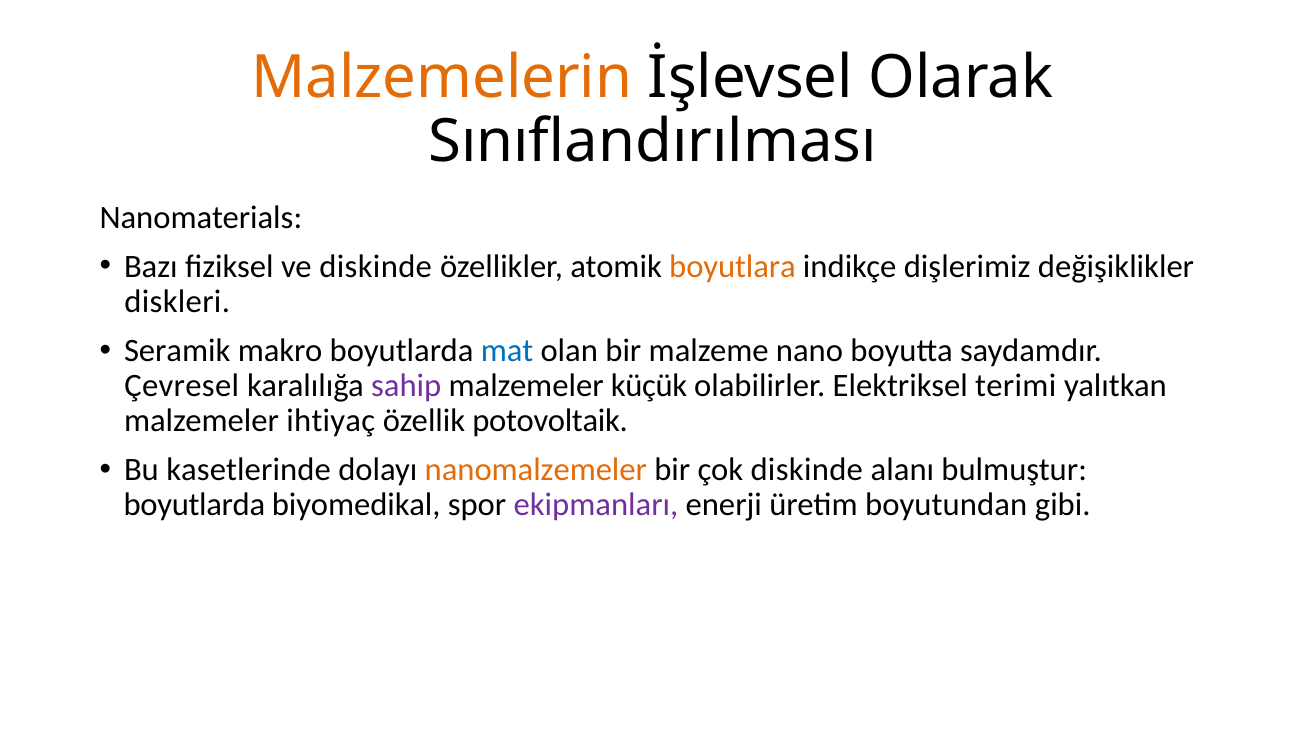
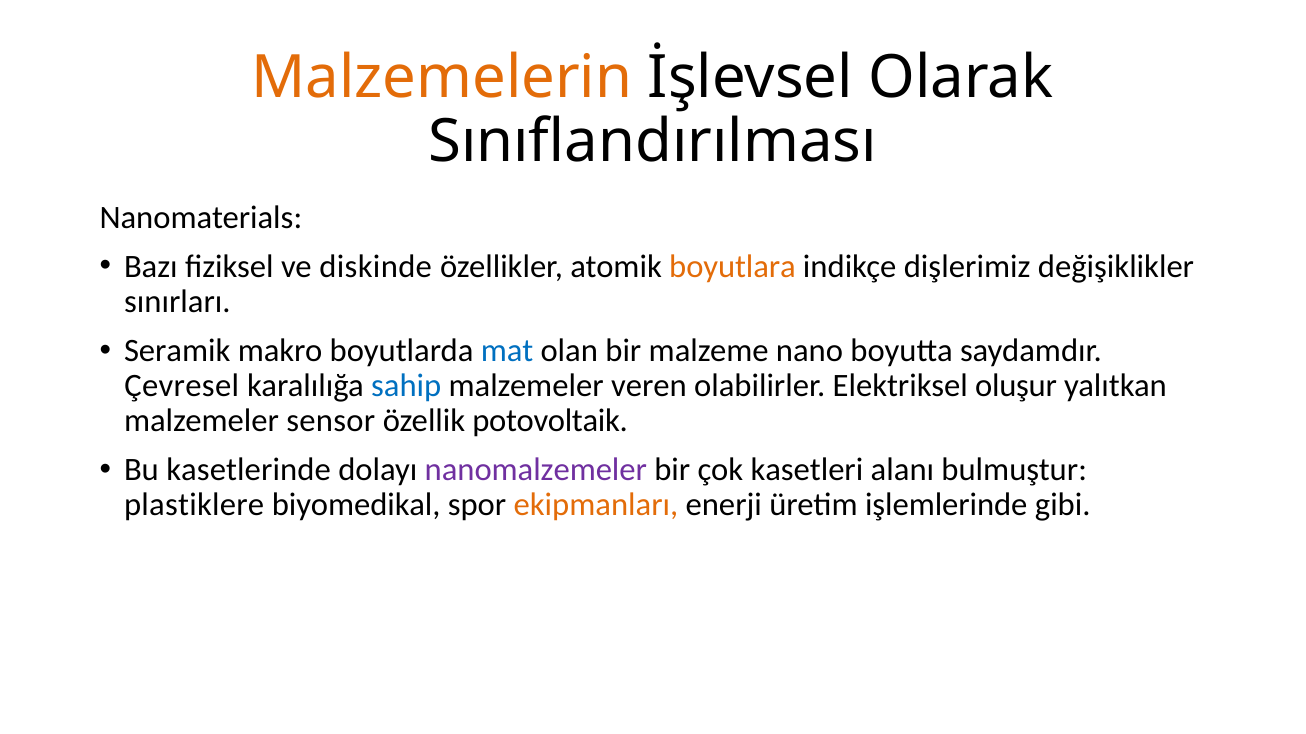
diskleri: diskleri -> sınırları
sahip colour: purple -> blue
küçük: küçük -> veren
terimi: terimi -> oluşur
ihtiyaç: ihtiyaç -> sensor
nanomalzemeler colour: orange -> purple
çok diskinde: diskinde -> kasetleri
boyutlarda at (194, 505): boyutlarda -> plastiklere
ekipmanları colour: purple -> orange
boyutundan: boyutundan -> işlemlerinde
